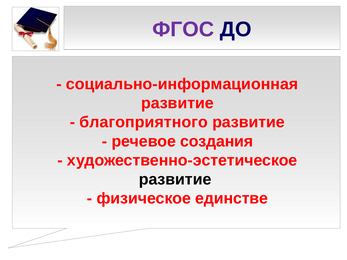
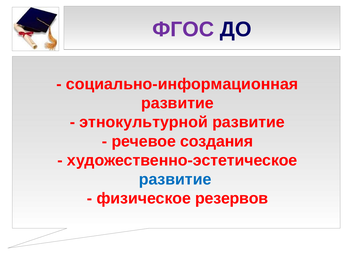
благоприятного: благоприятного -> этнокультурной
развитие at (175, 180) colour: black -> blue
единстве: единстве -> резервов
